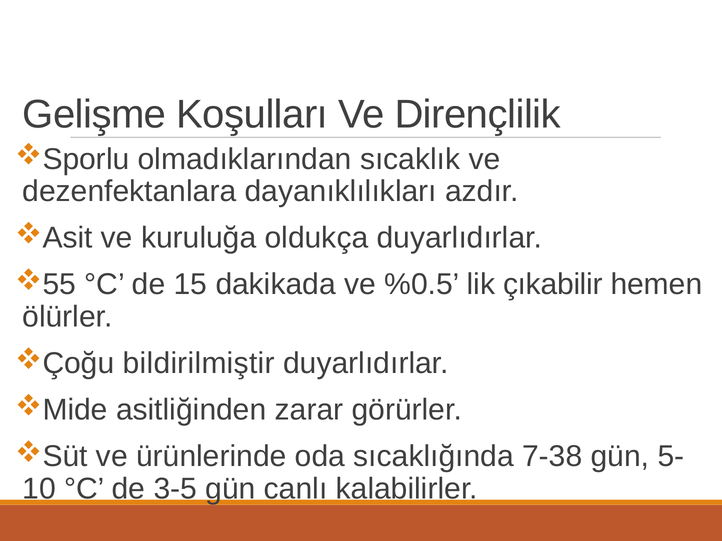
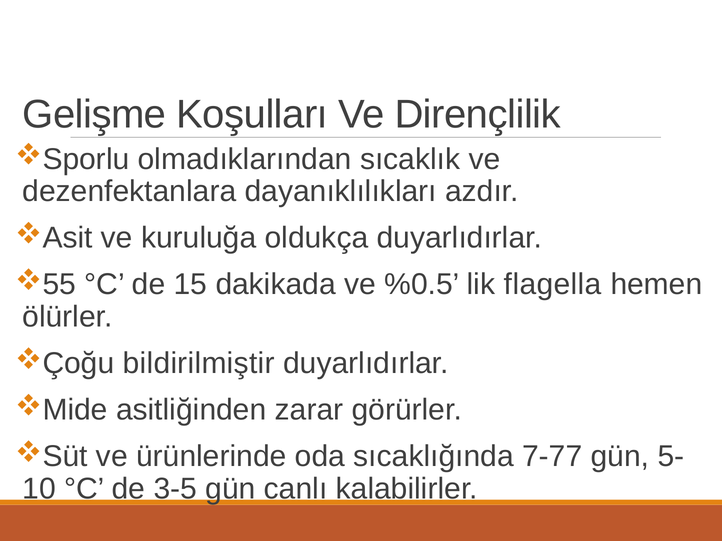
çıkabilir: çıkabilir -> flagella
7-38: 7-38 -> 7-77
